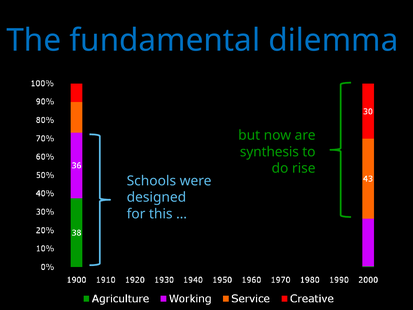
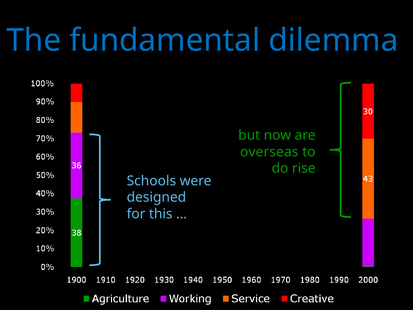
synthesis: synthesis -> overseas
